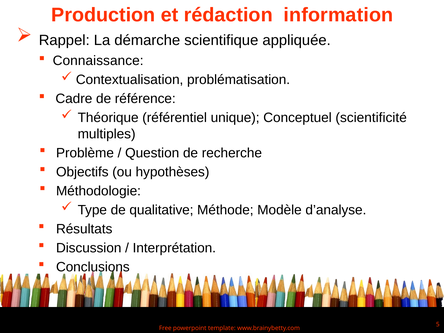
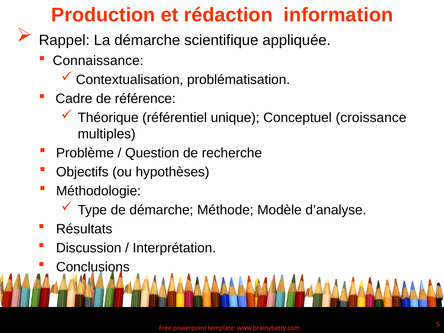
scientificité: scientificité -> croissance
de qualitative: qualitative -> démarche
